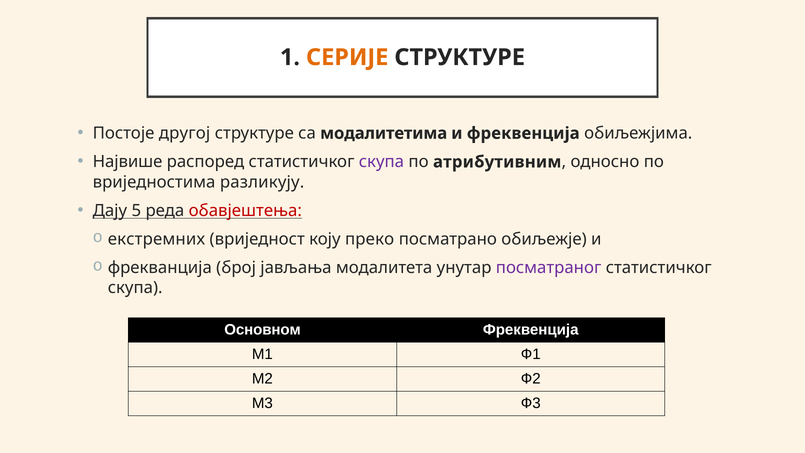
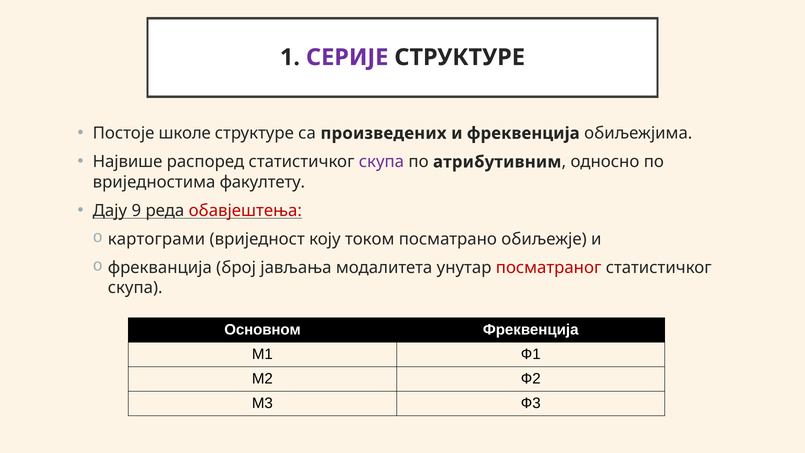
СЕРИЈЕ colour: orange -> purple
другој: другој -> школе
модалитетима: модалитетима -> произведених
разликују: разликују -> факултету
5: 5 -> 9
екстремних: екстремних -> картограми
преко: преко -> током
посматраног colour: purple -> red
